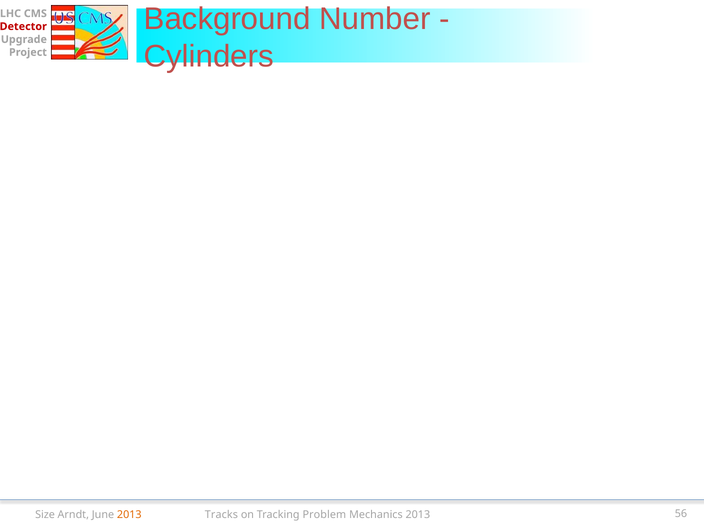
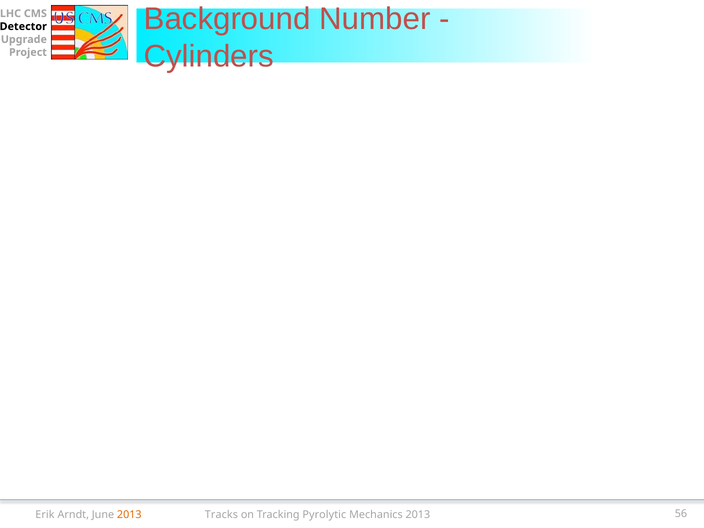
Detector colour: red -> black
Size: Size -> Erik
Problem: Problem -> Pyrolytic
